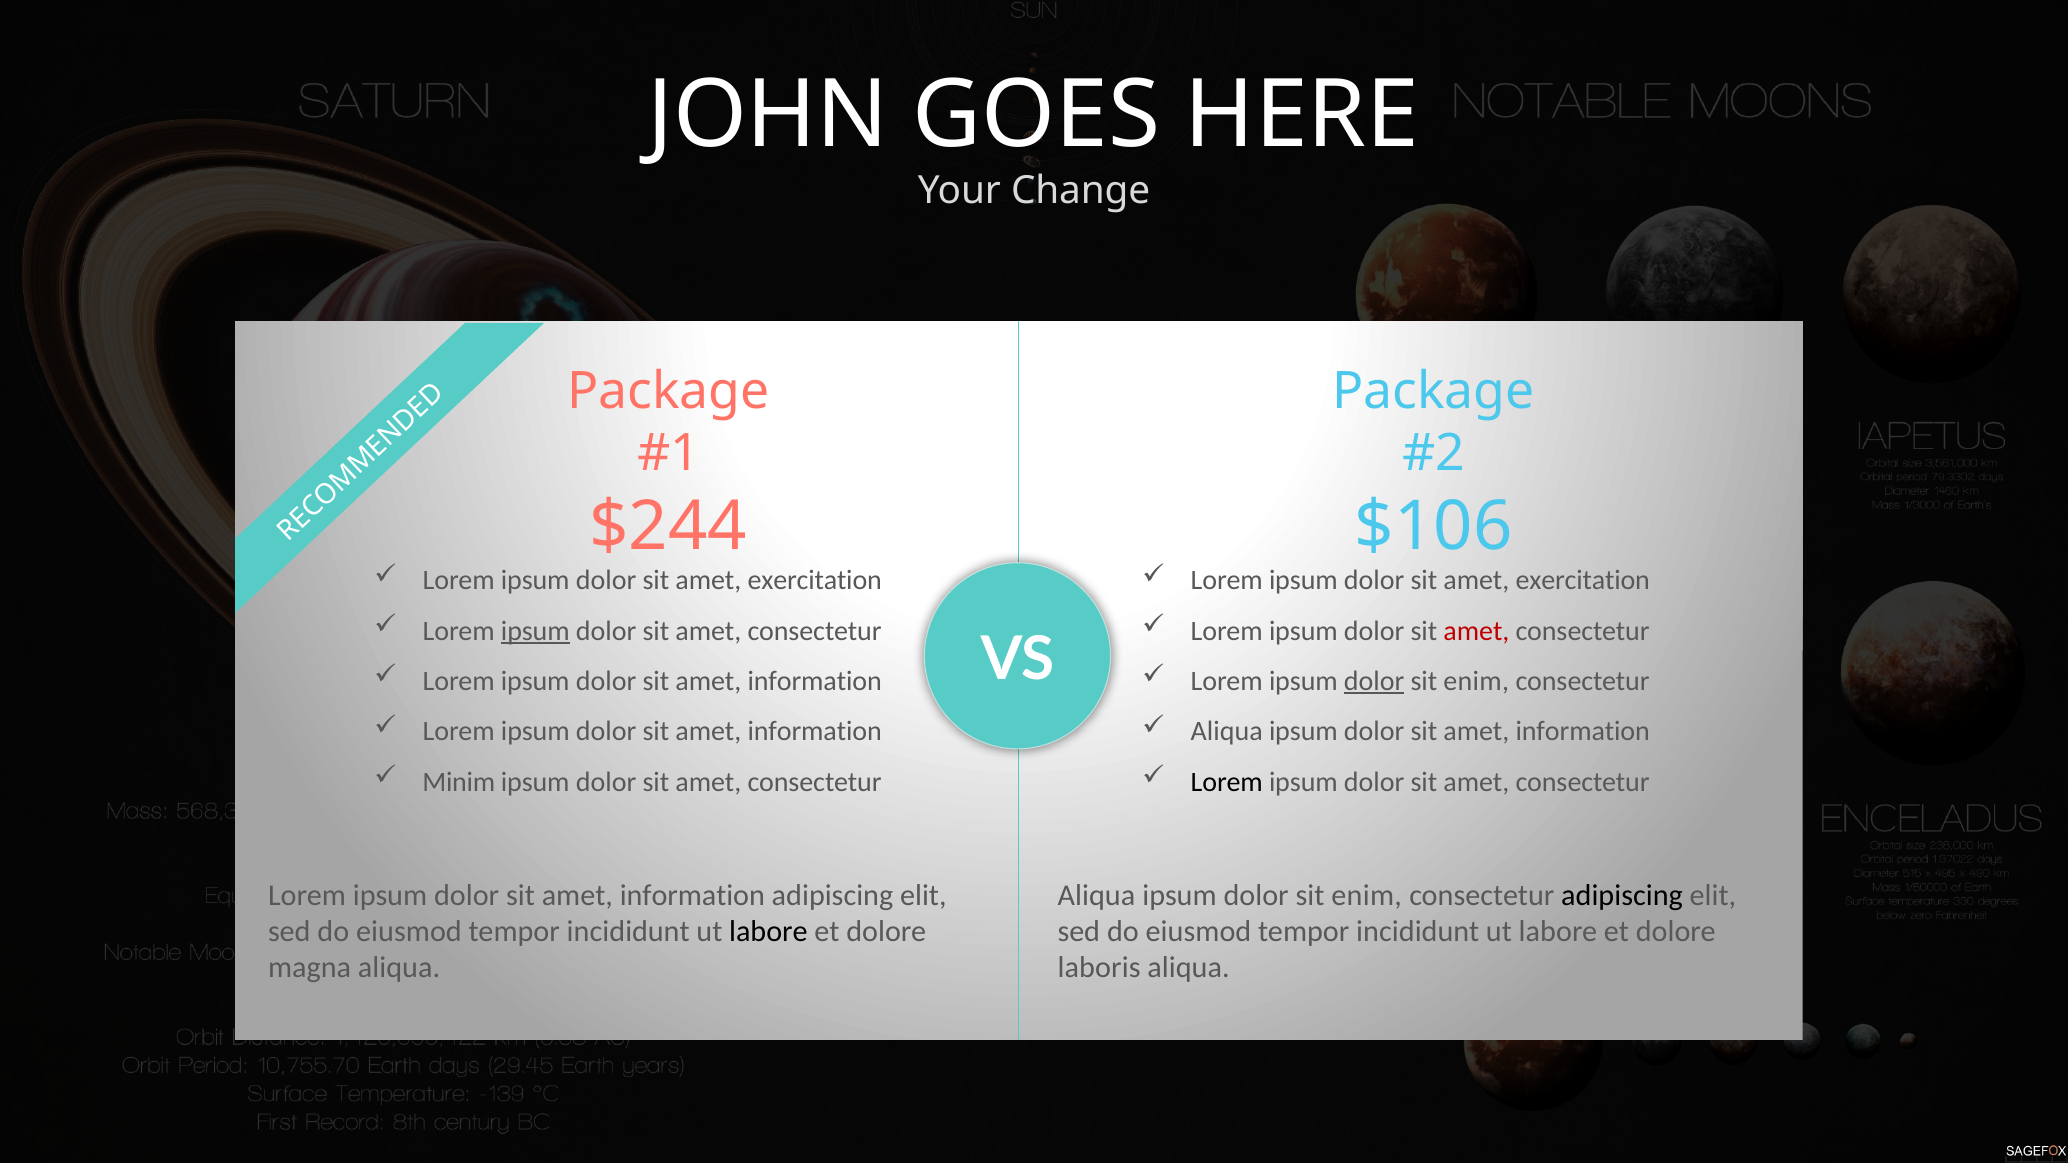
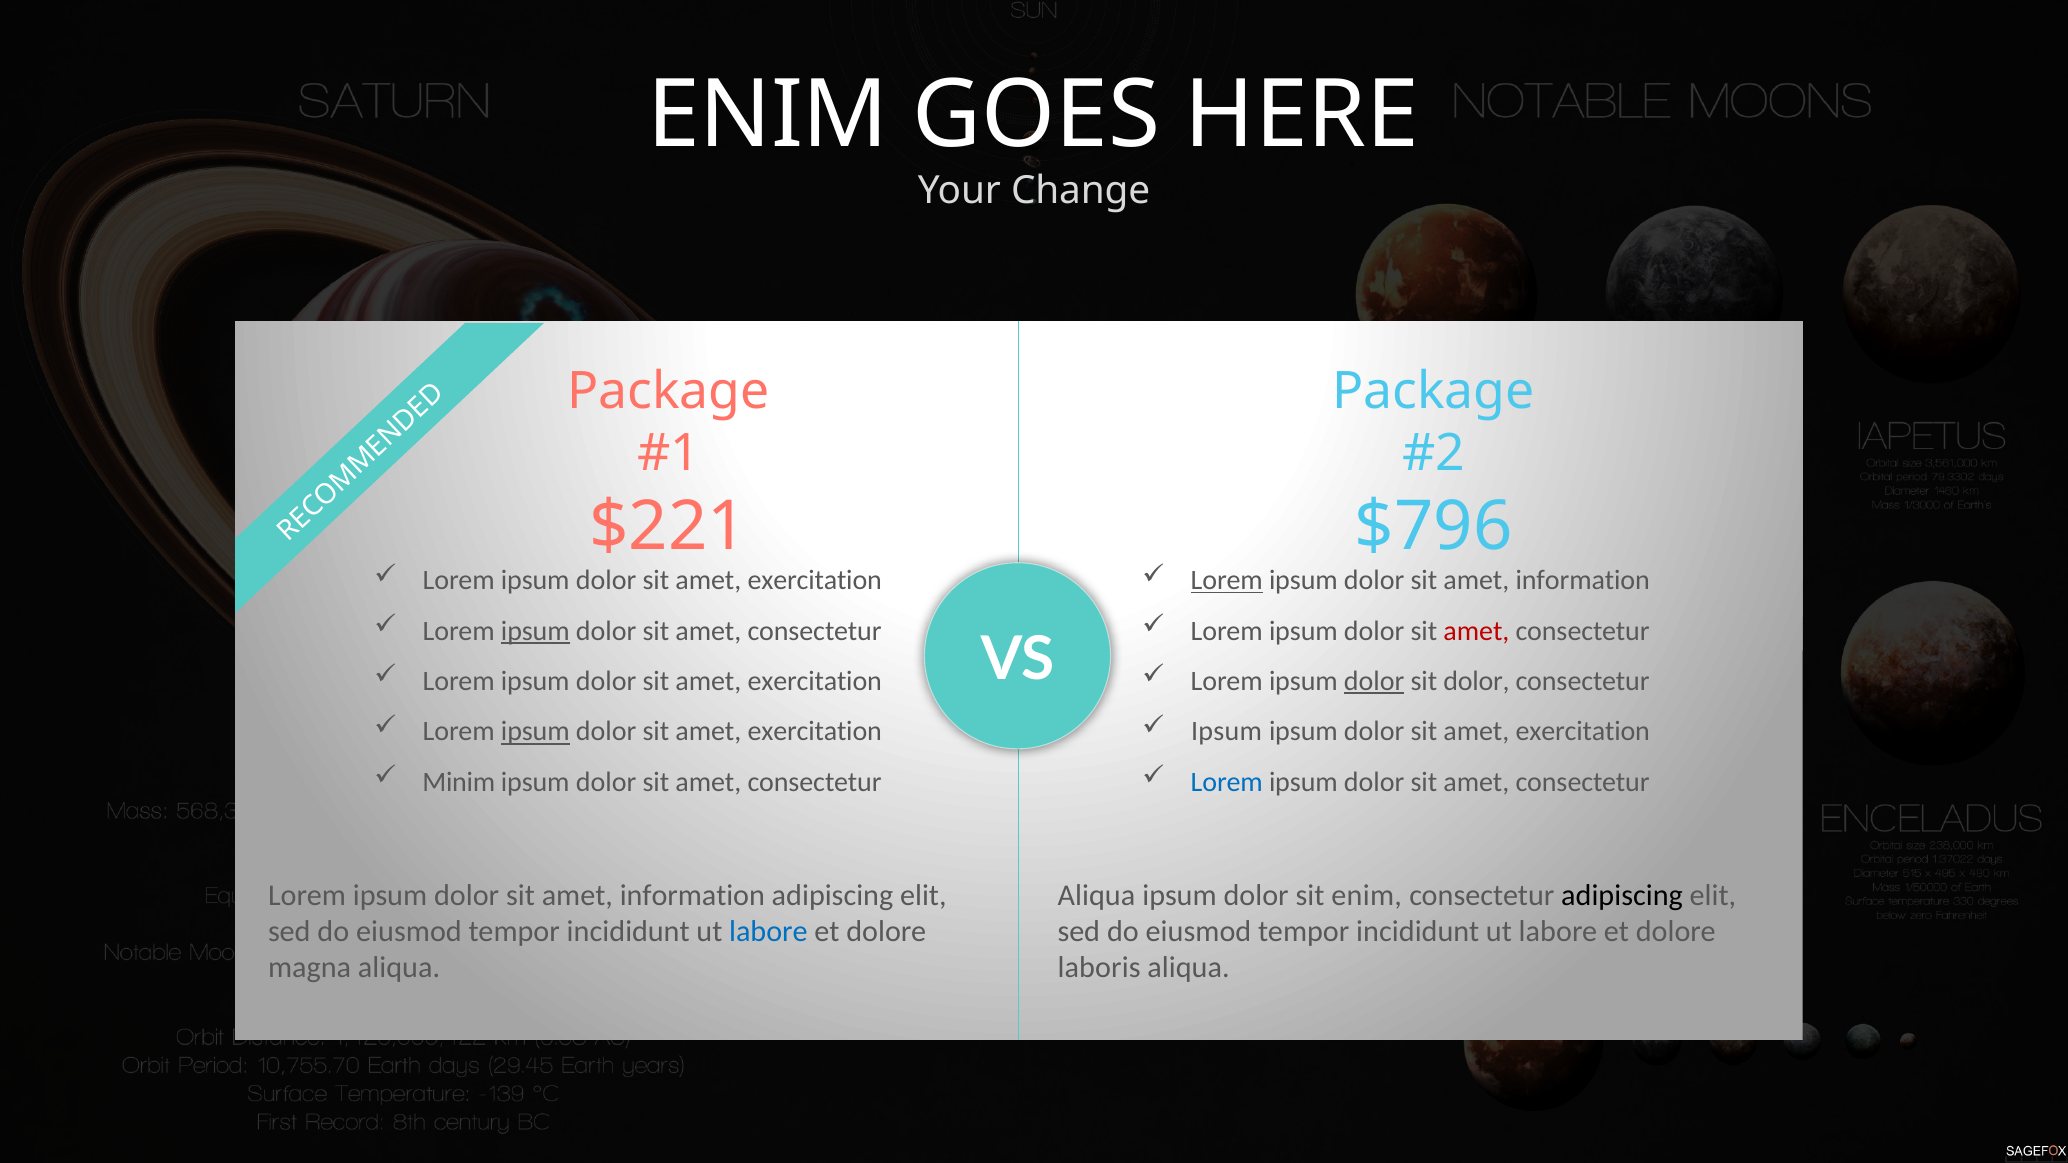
JOHN at (768, 115): JOHN -> ENIM
$244: $244 -> $221
$106: $106 -> $796
Lorem at (1227, 581) underline: none -> present
exercitation at (1583, 581): exercitation -> information
information at (815, 681): information -> exercitation
enim at (1476, 681): enim -> dolor
ipsum at (535, 732) underline: none -> present
information at (815, 732): information -> exercitation
Aliqua at (1227, 732): Aliqua -> Ipsum
information at (1583, 732): information -> exercitation
Lorem at (1227, 782) colour: black -> blue
labore at (768, 932) colour: black -> blue
